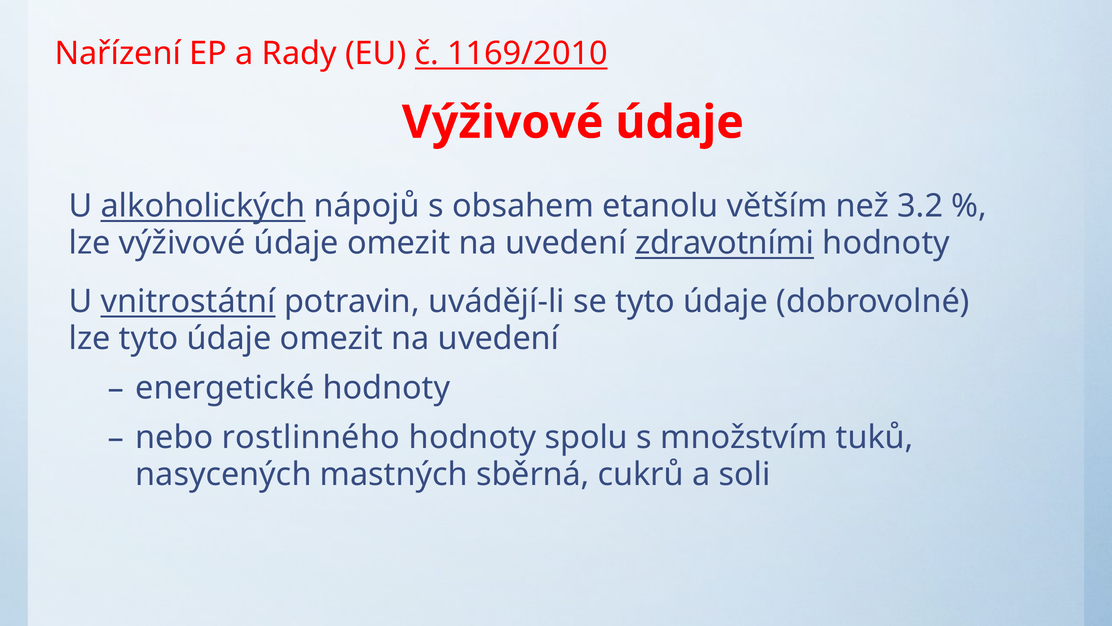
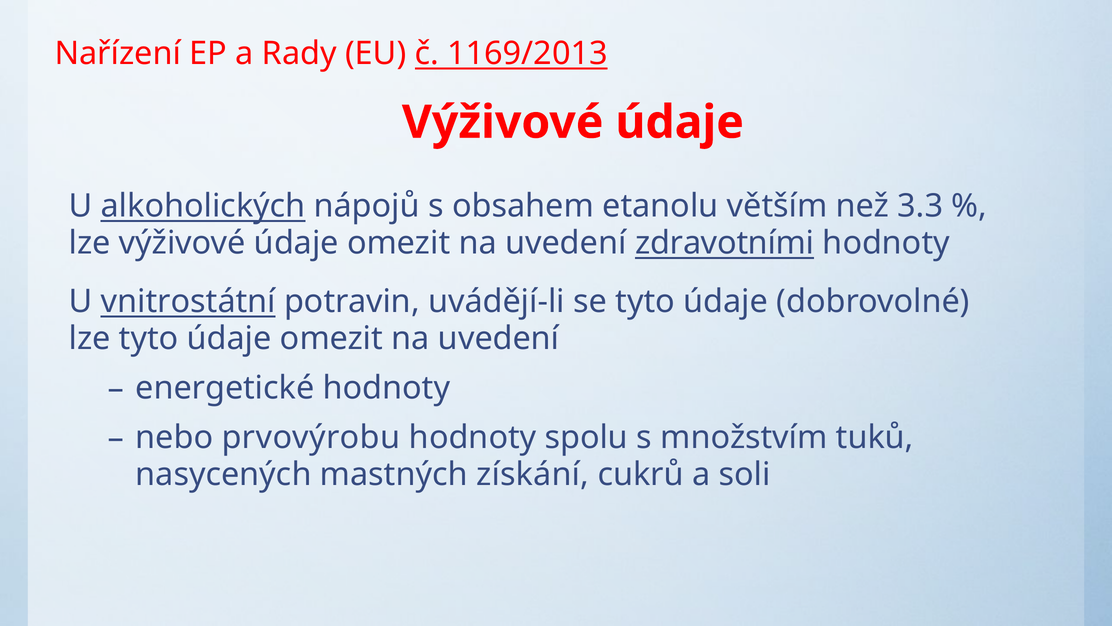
1169/2010: 1169/2010 -> 1169/2013
3.2: 3.2 -> 3.3
rostlinného: rostlinného -> prvovýrobu
sběrná: sběrná -> získání
